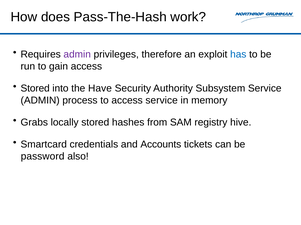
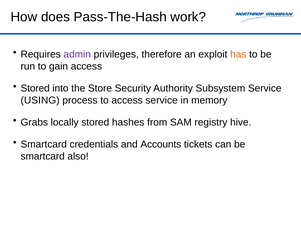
has colour: blue -> orange
Have: Have -> Store
ADMIN at (40, 101): ADMIN -> USING
password at (43, 157): password -> smartcard
